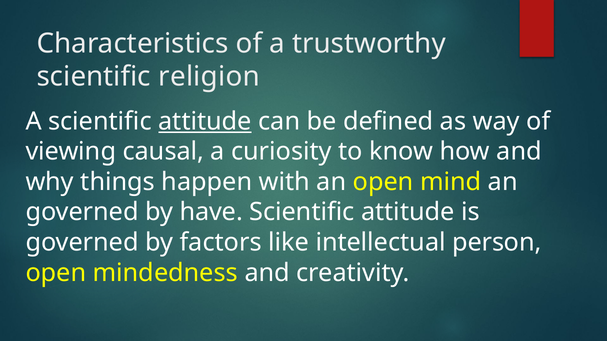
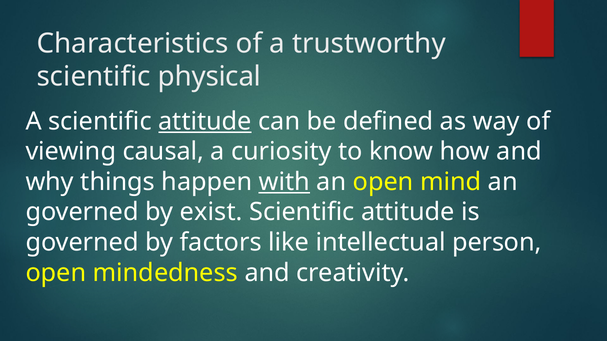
religion: religion -> physical
with underline: none -> present
have: have -> exist
